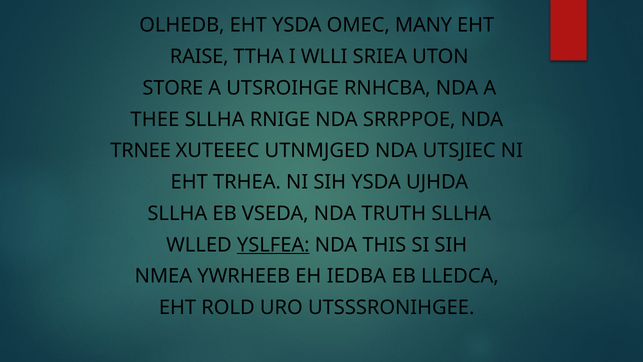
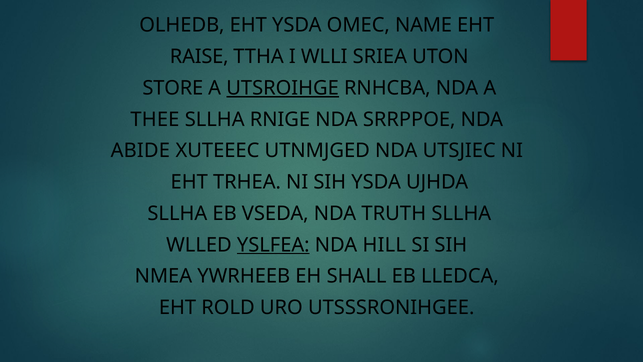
MANY: MANY -> NAME
UTSROIHGE underline: none -> present
TRNEE: TRNEE -> ABIDE
THIS: THIS -> HILL
IEDBA: IEDBA -> SHALL
